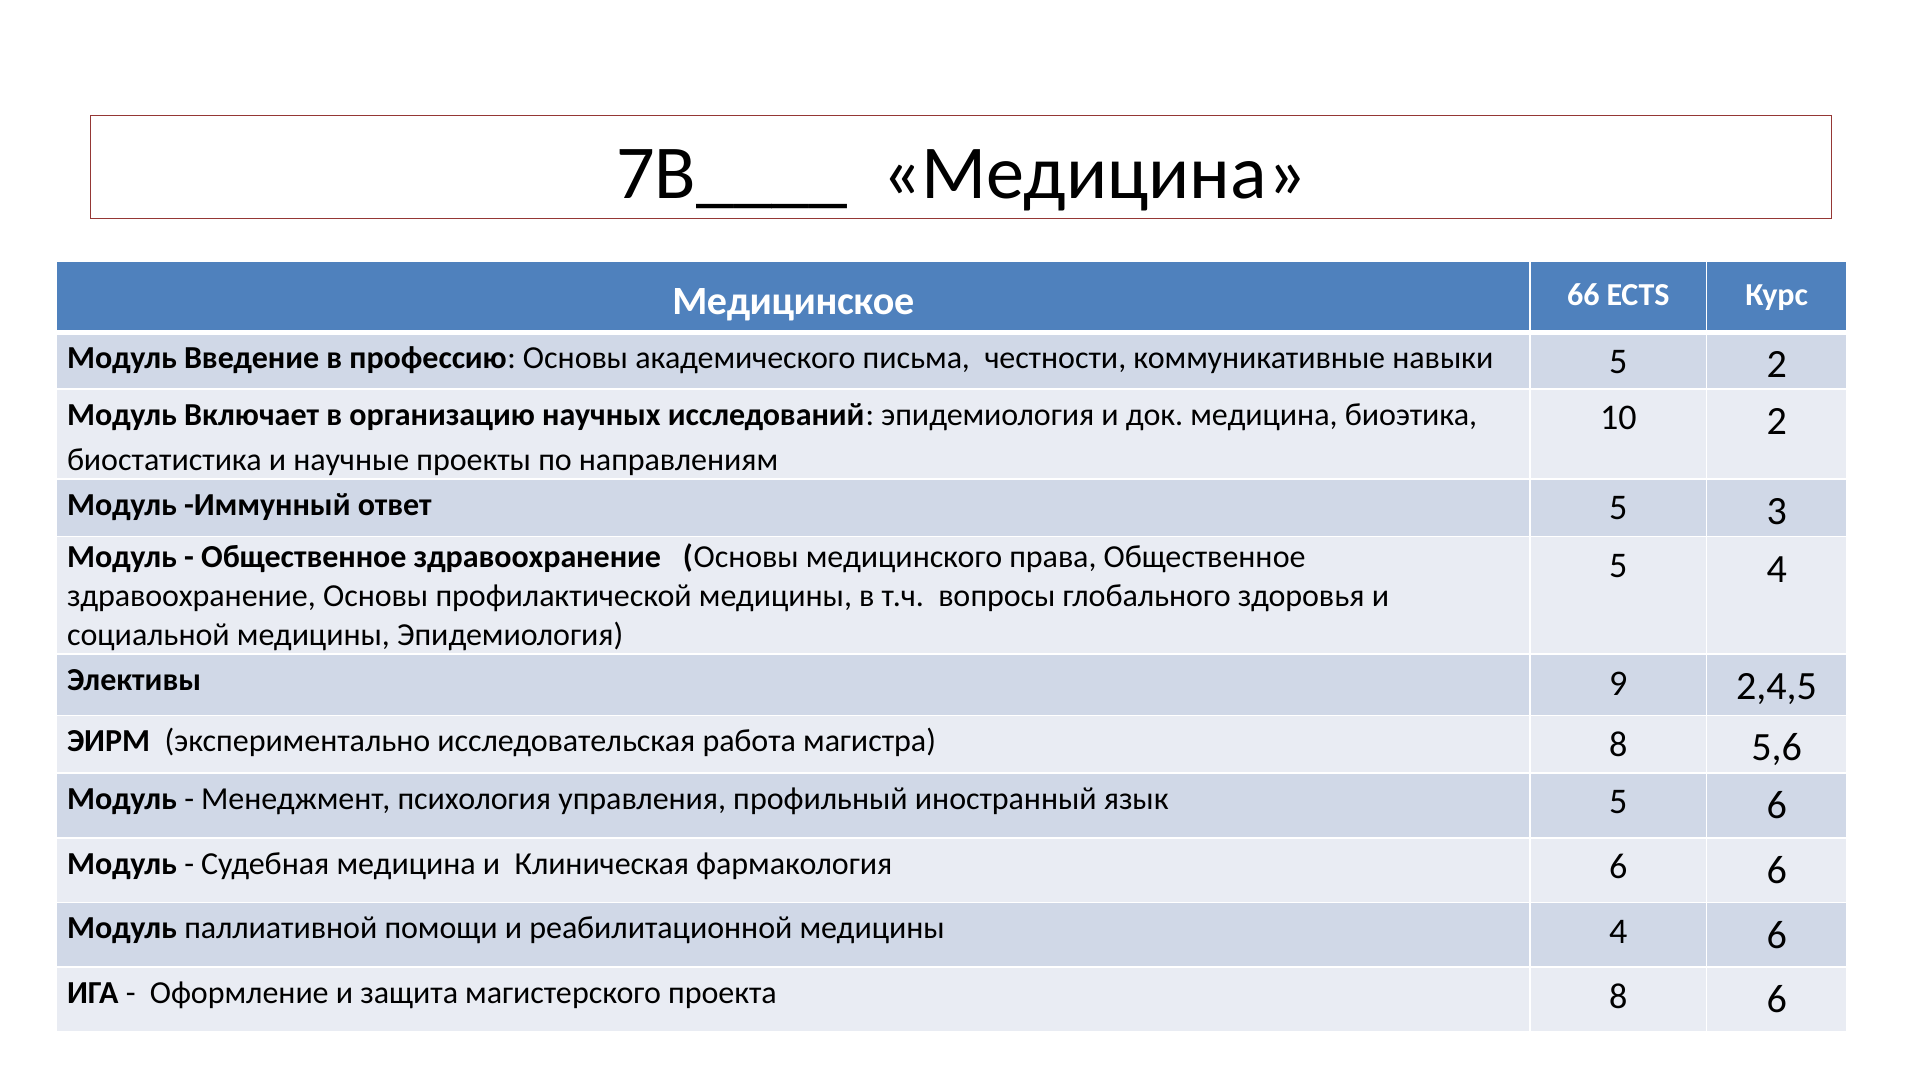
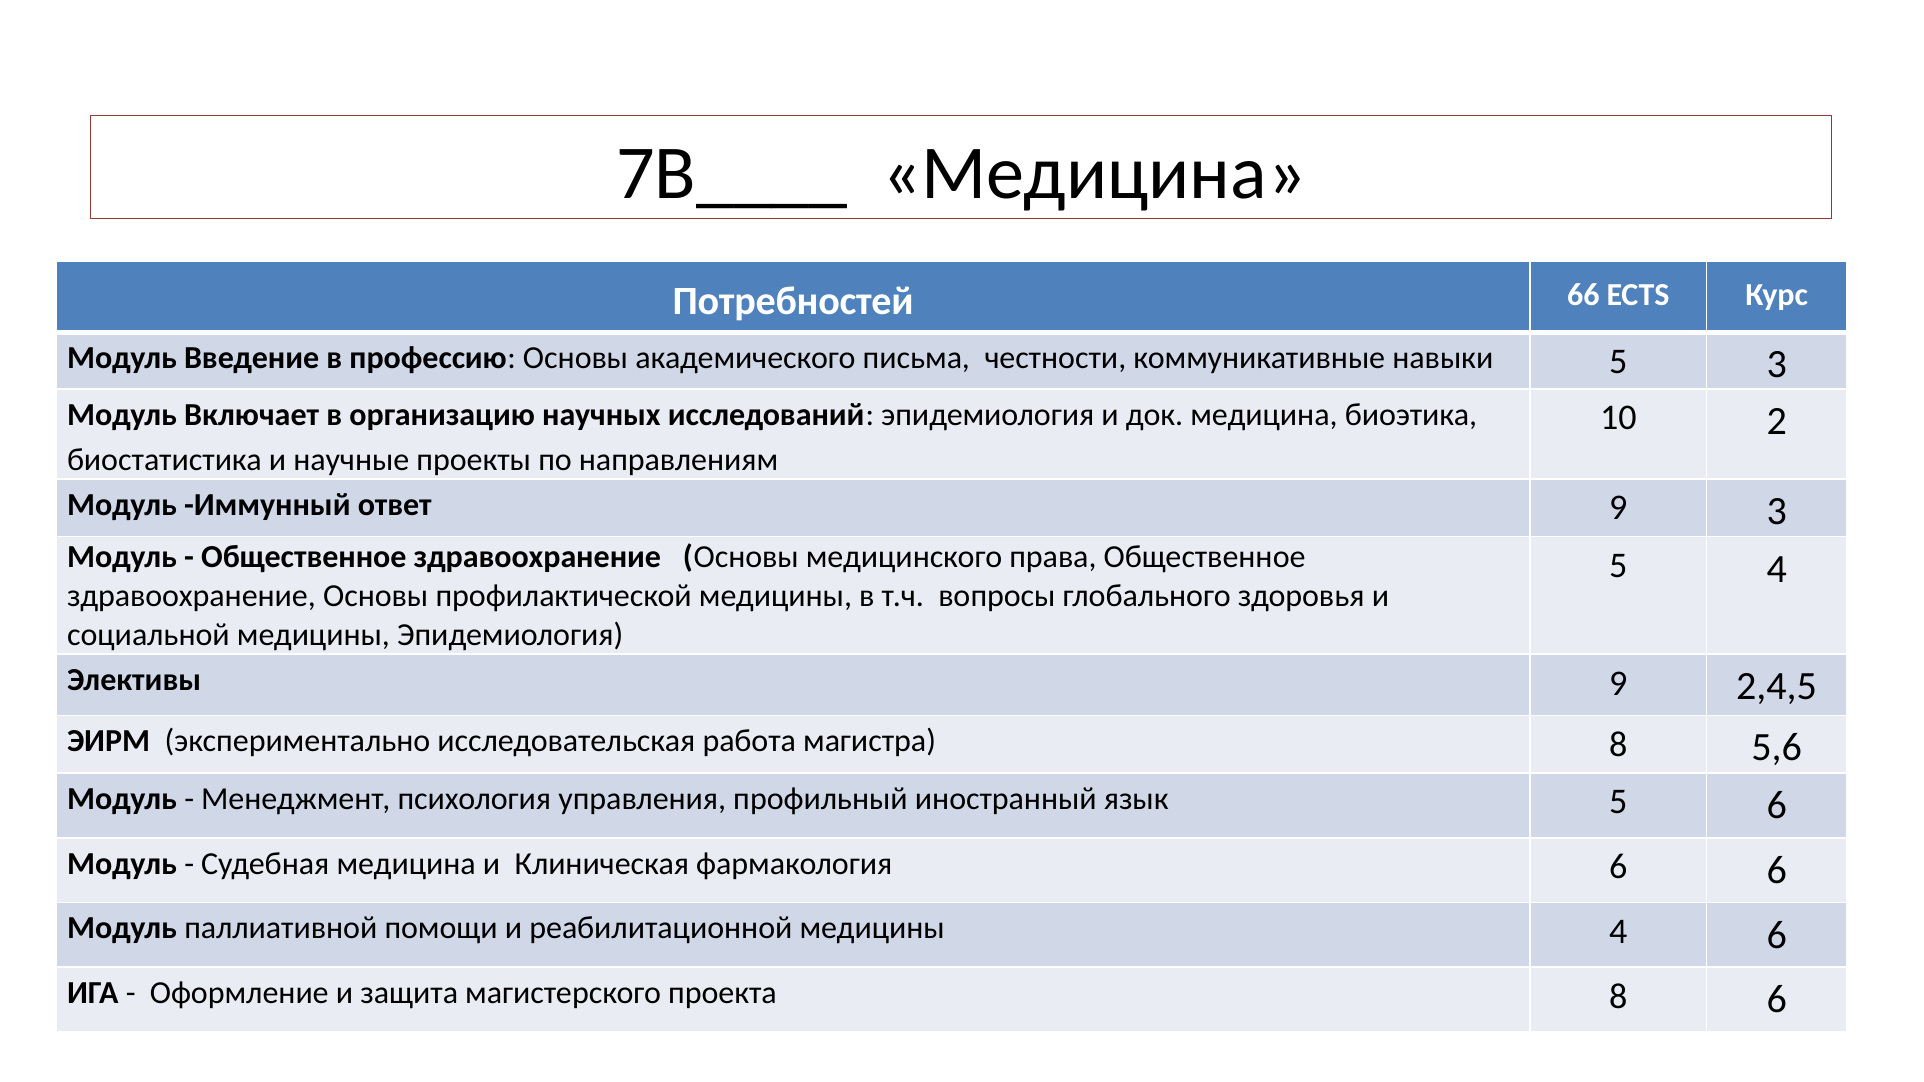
Медицинское: Медицинское -> Потребностей
5 2: 2 -> 3
ответ 5: 5 -> 9
